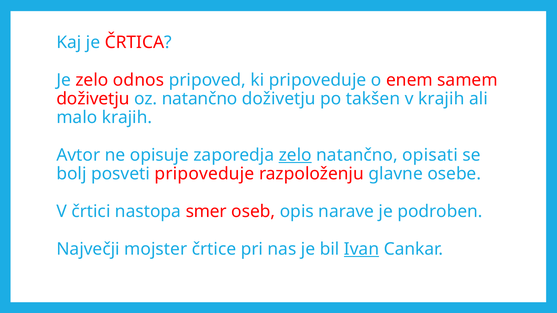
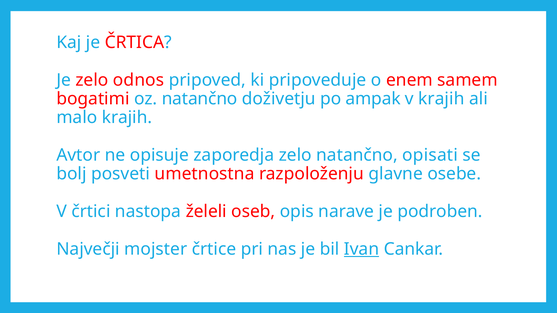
doživetju at (93, 99): doživetju -> bogatimi
takšen: takšen -> ampak
zelo at (295, 155) underline: present -> none
posveti pripoveduje: pripoveduje -> umetnostna
smer: smer -> želeli
